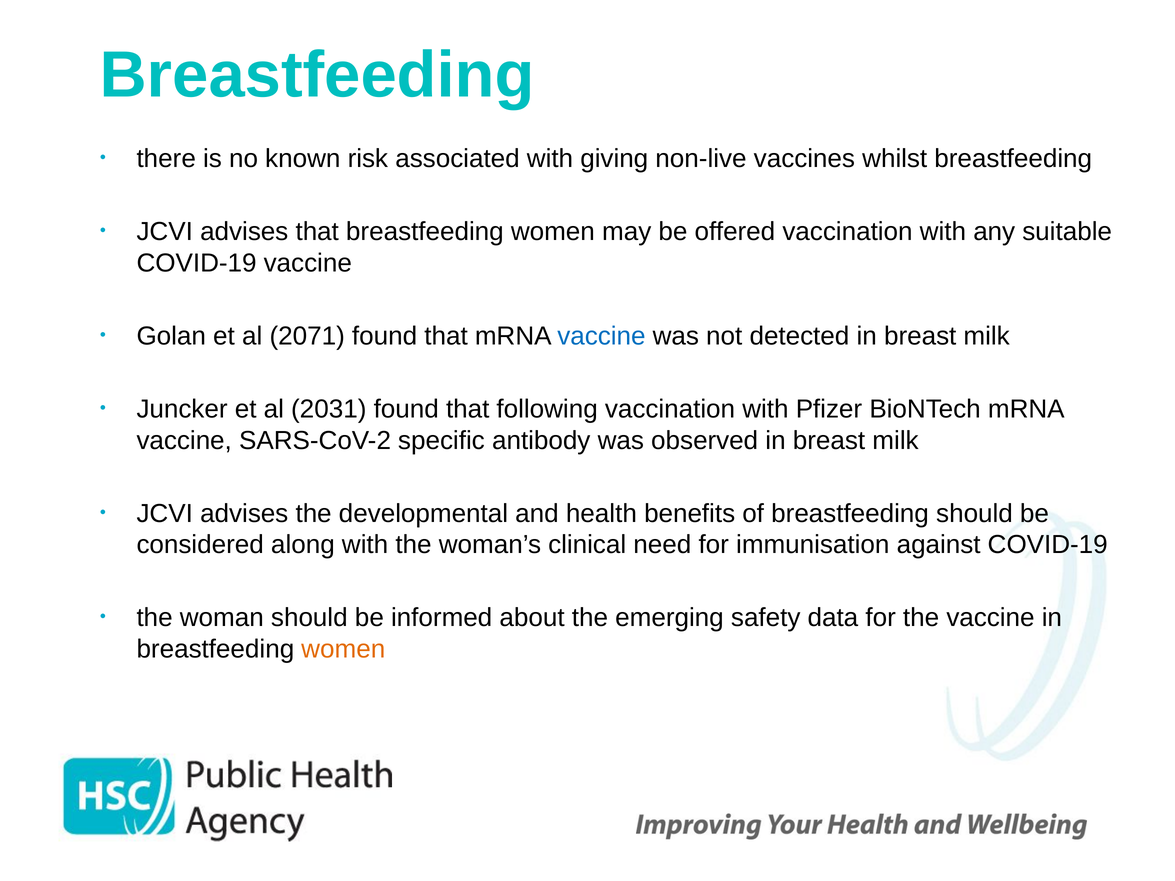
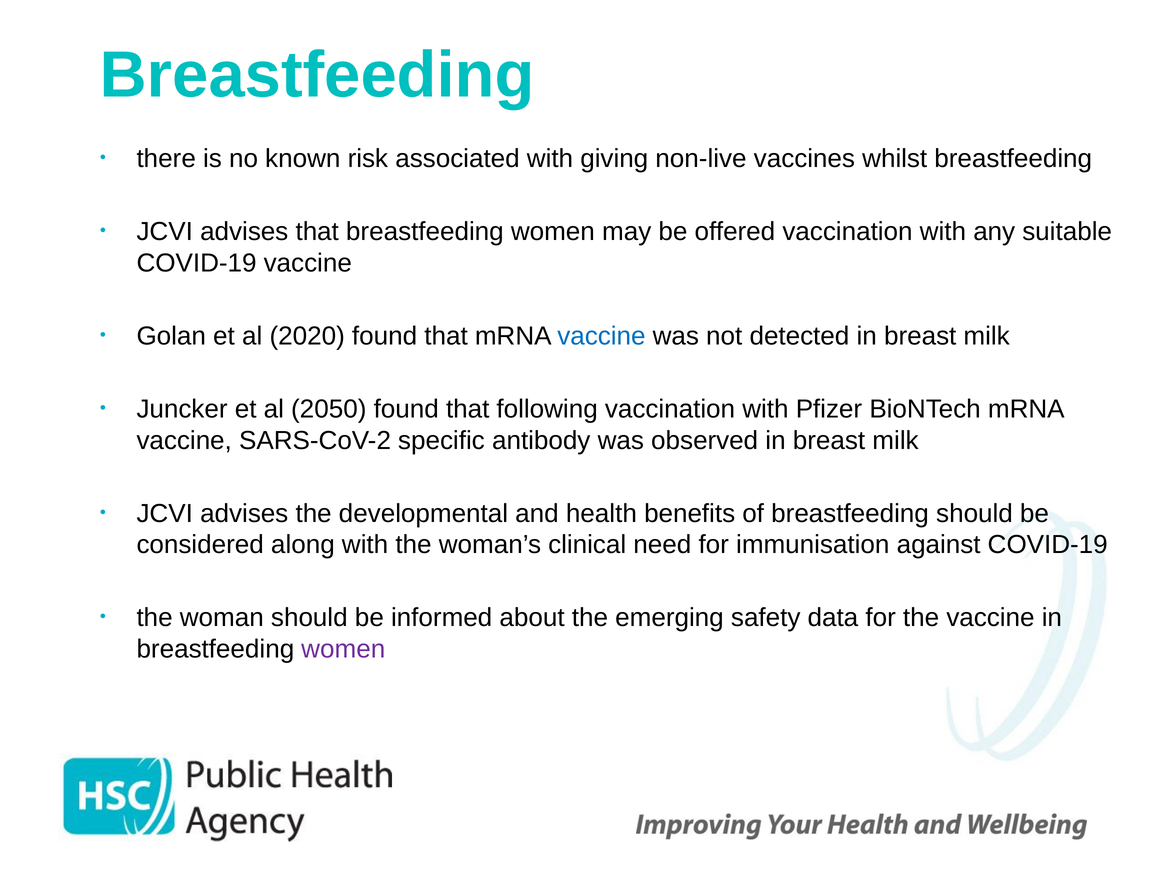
2071: 2071 -> 2020
2031: 2031 -> 2050
women at (343, 649) colour: orange -> purple
